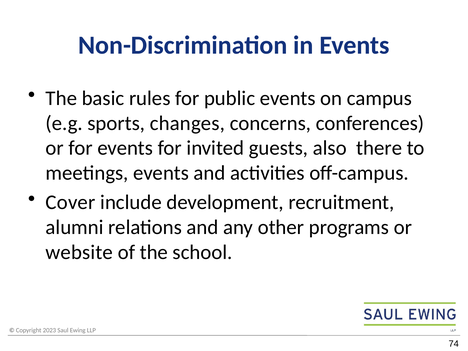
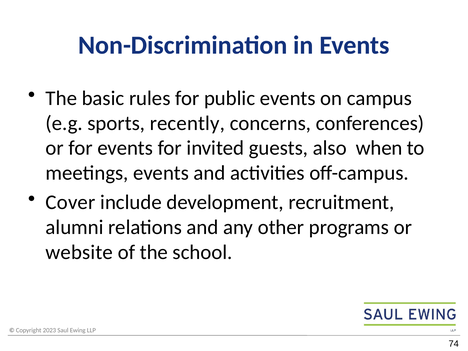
changes: changes -> recently
there: there -> when
